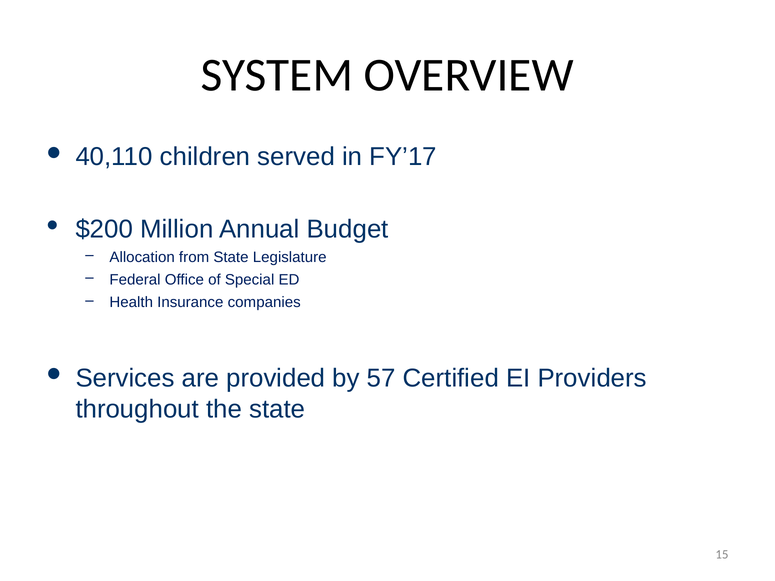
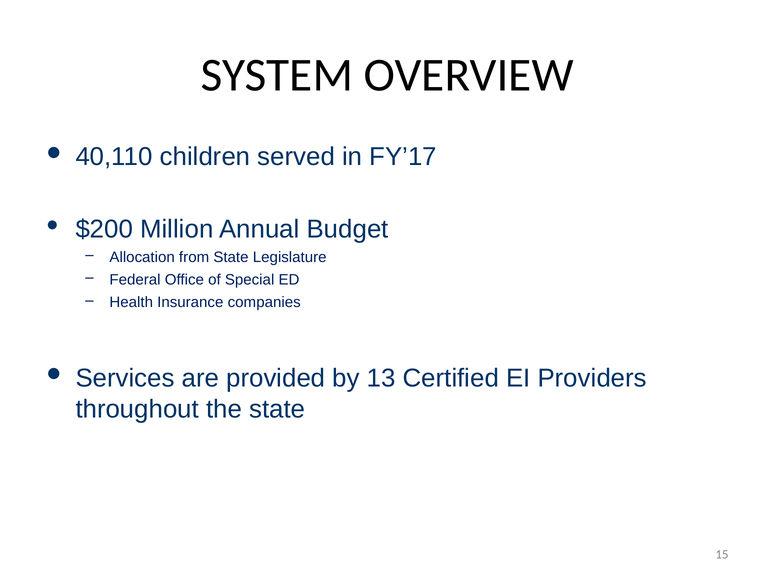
57: 57 -> 13
